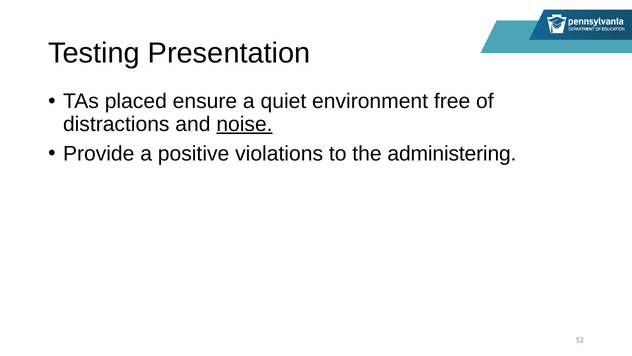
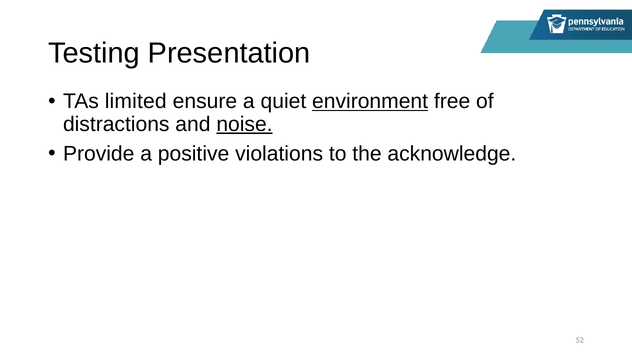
placed: placed -> limited
environment underline: none -> present
administering: administering -> acknowledge
